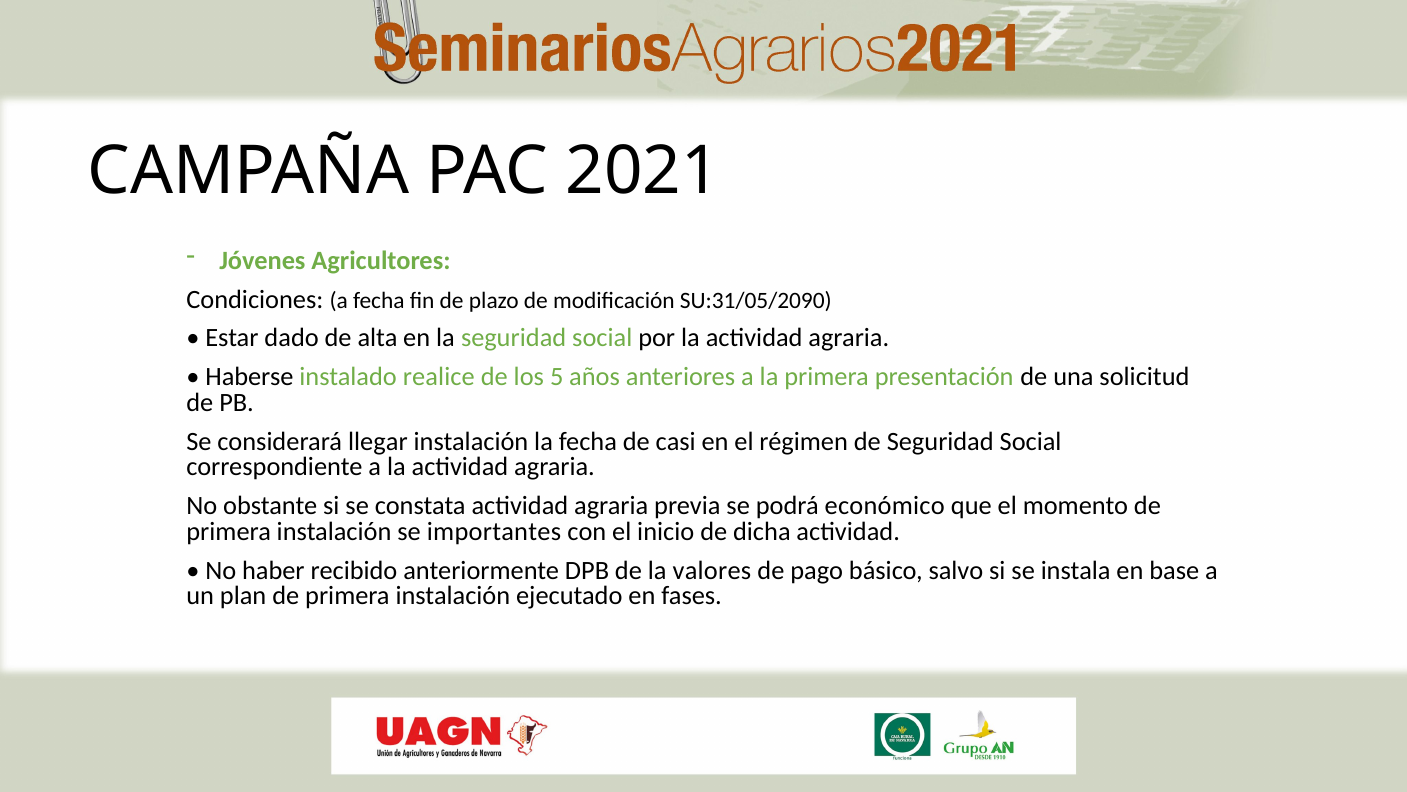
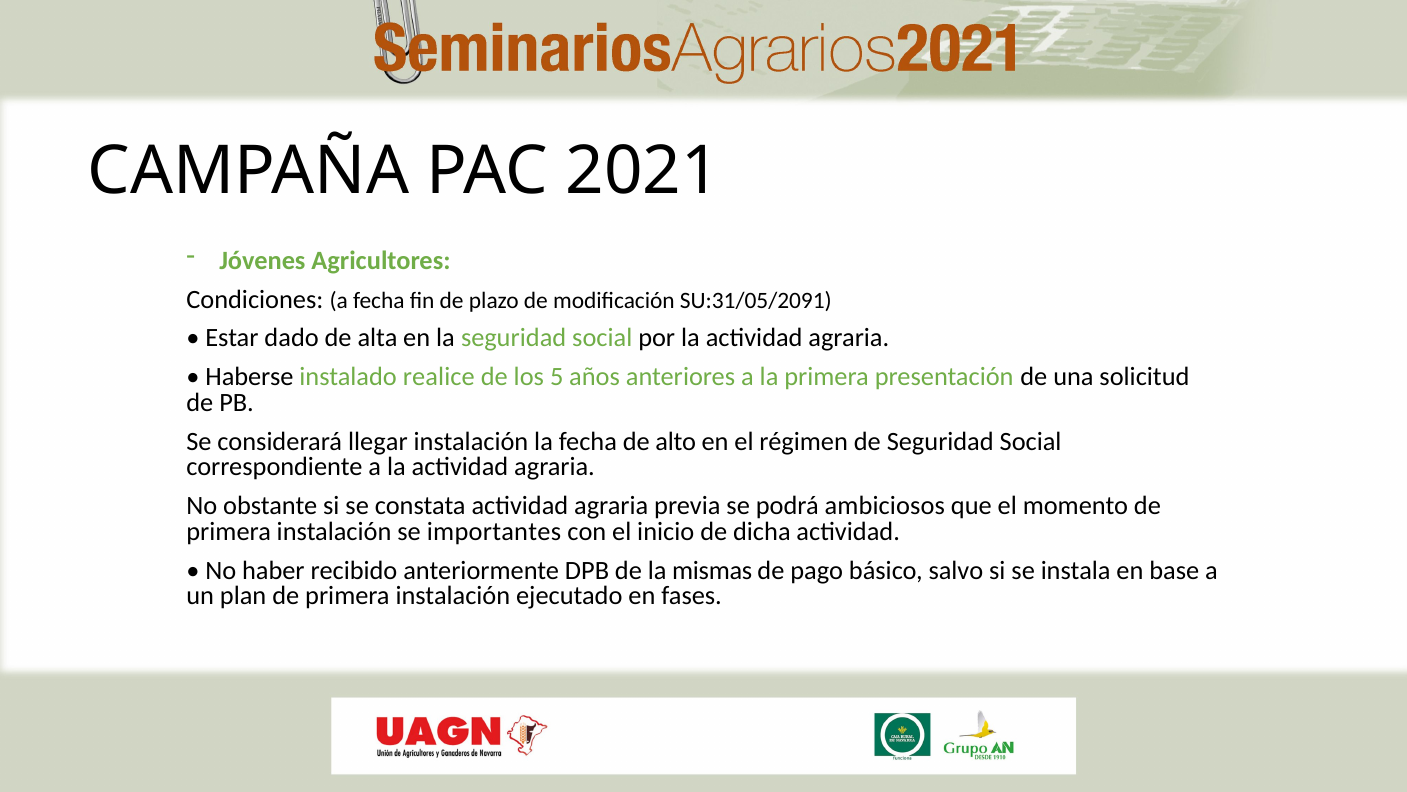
SU:31/05/2090: SU:31/05/2090 -> SU:31/05/2091
casi: casi -> alto
económico: económico -> ambiciosos
valores: valores -> mismas
